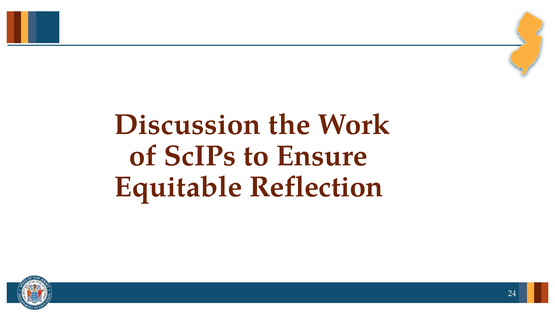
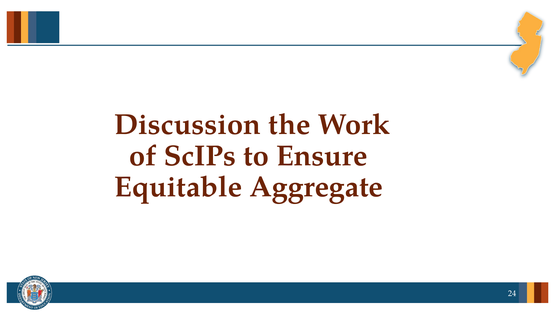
Reflection: Reflection -> Aggregate
